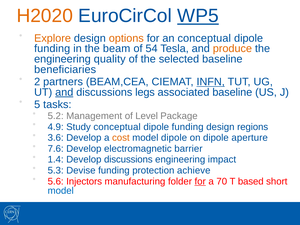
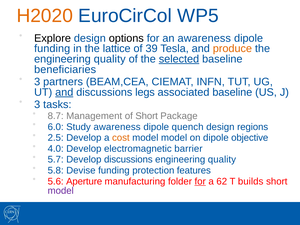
WP5 underline: present -> none
Explore colour: orange -> black
options colour: orange -> black
an conceptual: conceptual -> awareness
beam: beam -> lattice
54: 54 -> 39
selected underline: none -> present
2 at (37, 82): 2 -> 3
INFN underline: present -> none
5 at (37, 105): 5 -> 3
5.2: 5.2 -> 8.7
of Level: Level -> Short
4.9: 4.9 -> 6.0
Study conceptual: conceptual -> awareness
funding at (188, 127): funding -> quench
3.6: 3.6 -> 2.5
model dipole: dipole -> model
aperture: aperture -> objective
7.6: 7.6 -> 4.0
1.4: 1.4 -> 5.7
impact at (222, 160): impact -> quality
5.3: 5.3 -> 5.8
achieve: achieve -> features
Injectors: Injectors -> Aperture
70: 70 -> 62
based: based -> builds
model at (61, 191) colour: blue -> purple
